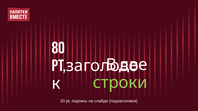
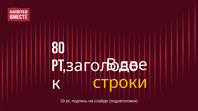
строки colour: light green -> yellow
